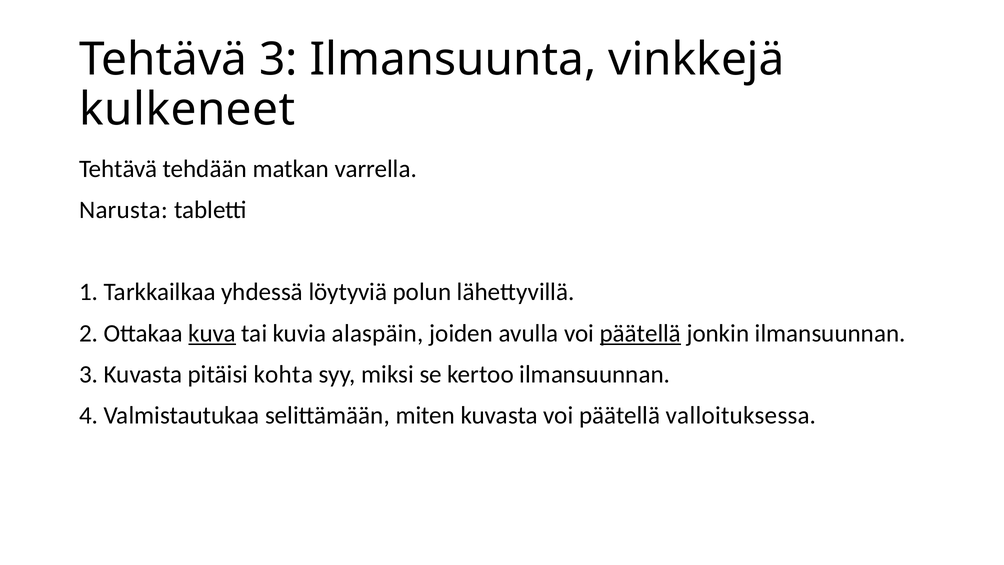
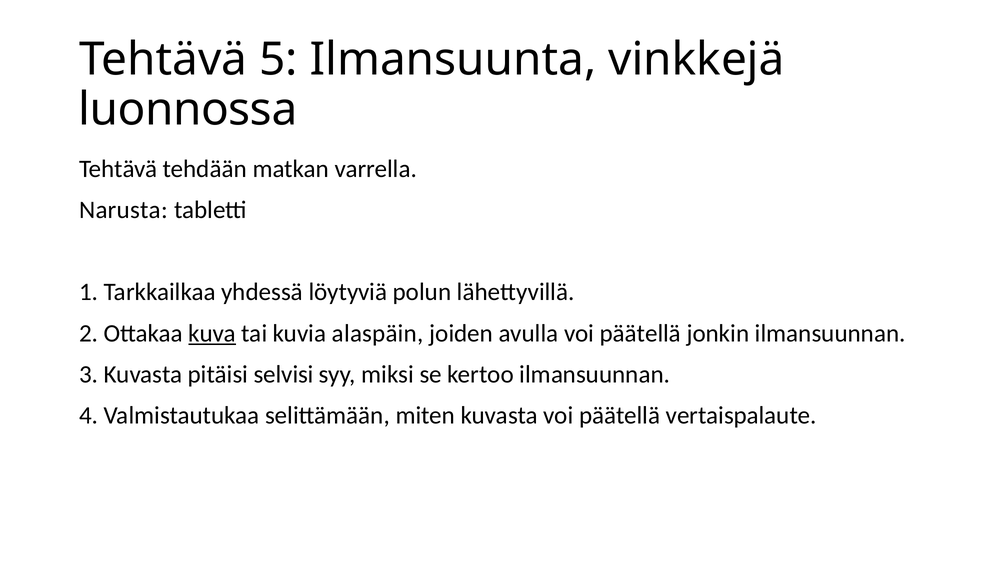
Tehtävä 3: 3 -> 5
kulkeneet: kulkeneet -> luonnossa
päätellä at (640, 333) underline: present -> none
kohta: kohta -> selvisi
valloituksessa: valloituksessa -> vertaispalaute
